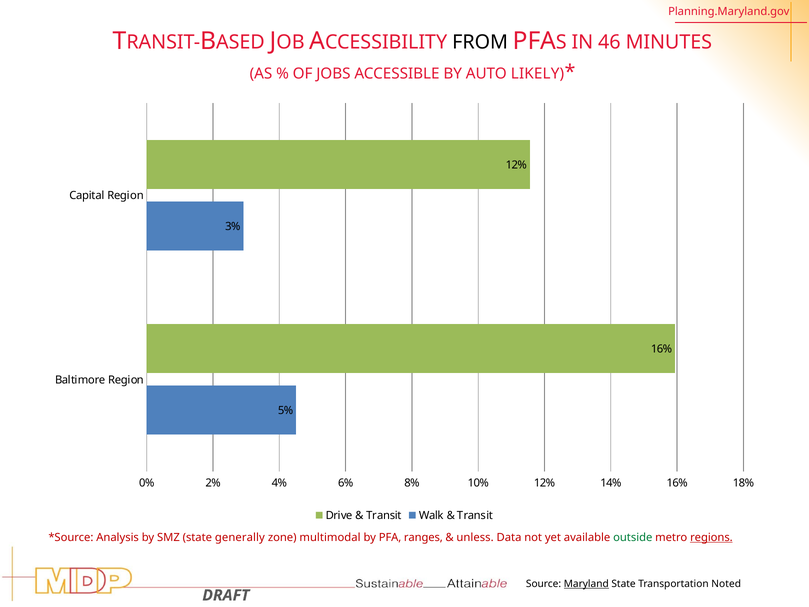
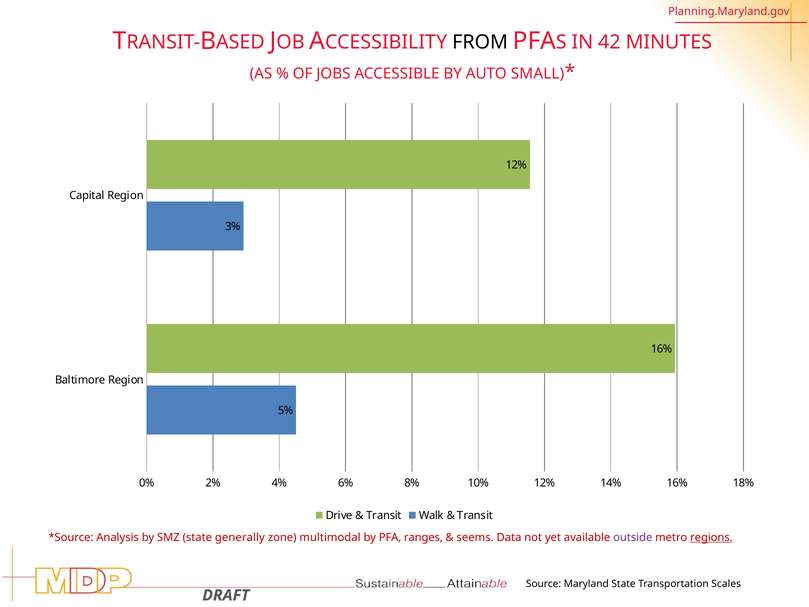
46: 46 -> 42
LIKELY: LIKELY -> SMALL
unless: unless -> seems
outside colour: green -> purple
Maryland underline: present -> none
Noted: Noted -> Scales
